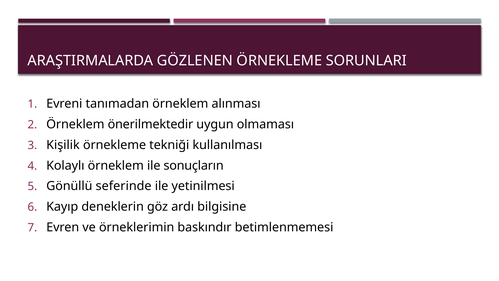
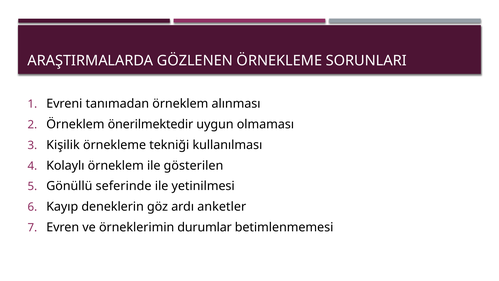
sonuçların: sonuçların -> gösterilen
bilgisine: bilgisine -> anketler
baskındır: baskındır -> durumlar
